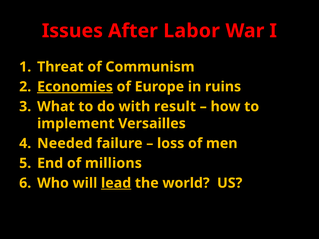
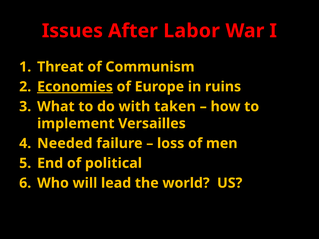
result: result -> taken
millions: millions -> political
lead underline: present -> none
